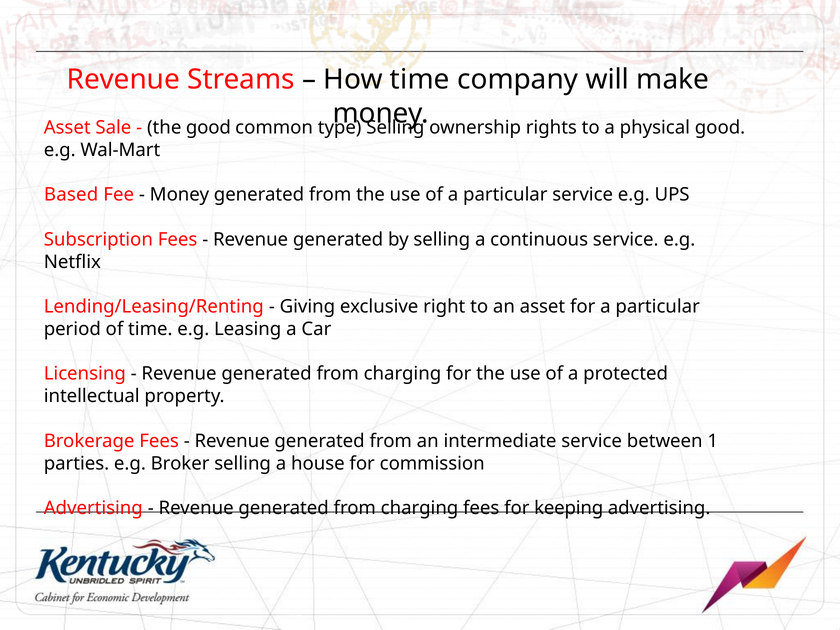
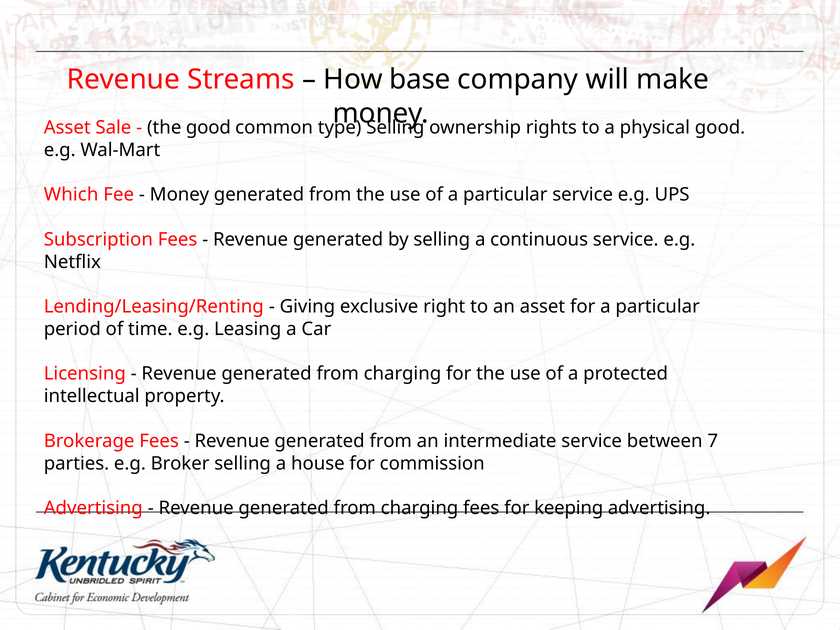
How time: time -> base
Based: Based -> Which
1: 1 -> 7
